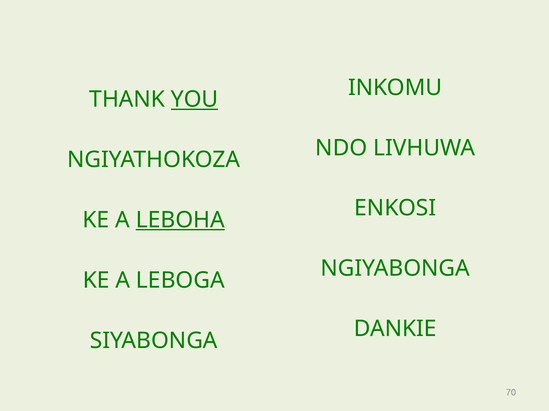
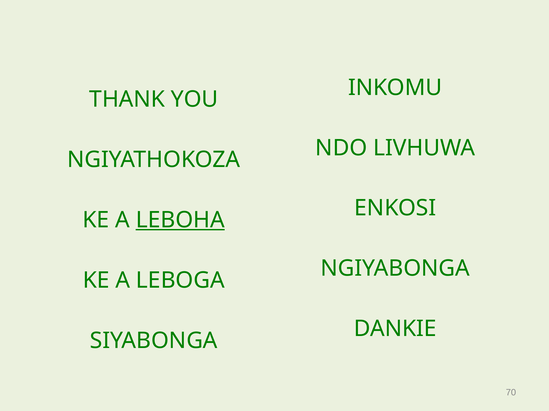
YOU underline: present -> none
